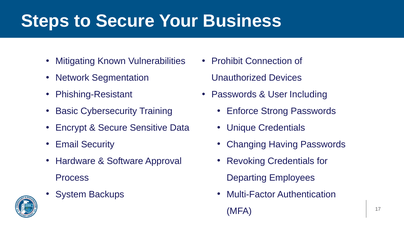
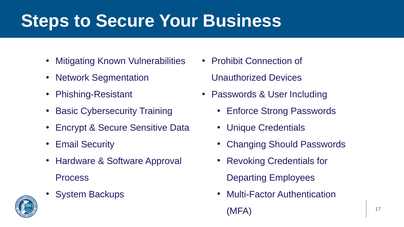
Having: Having -> Should
